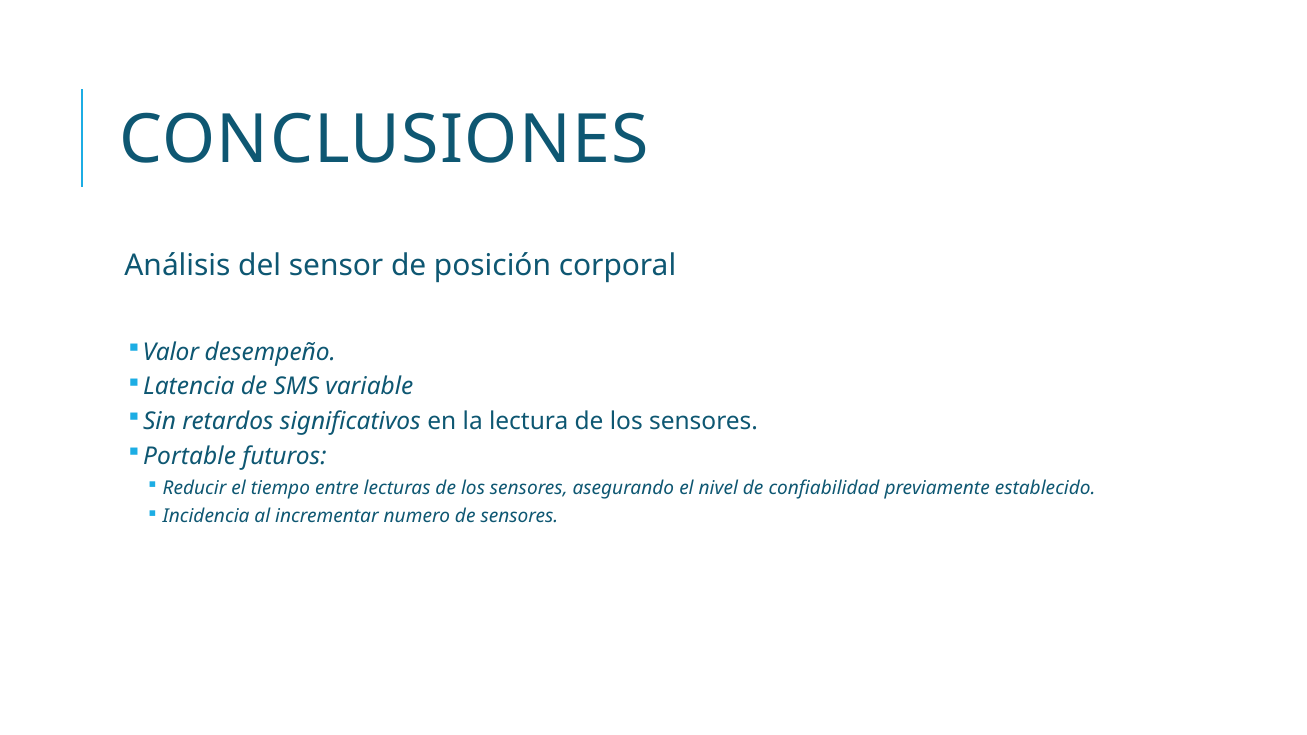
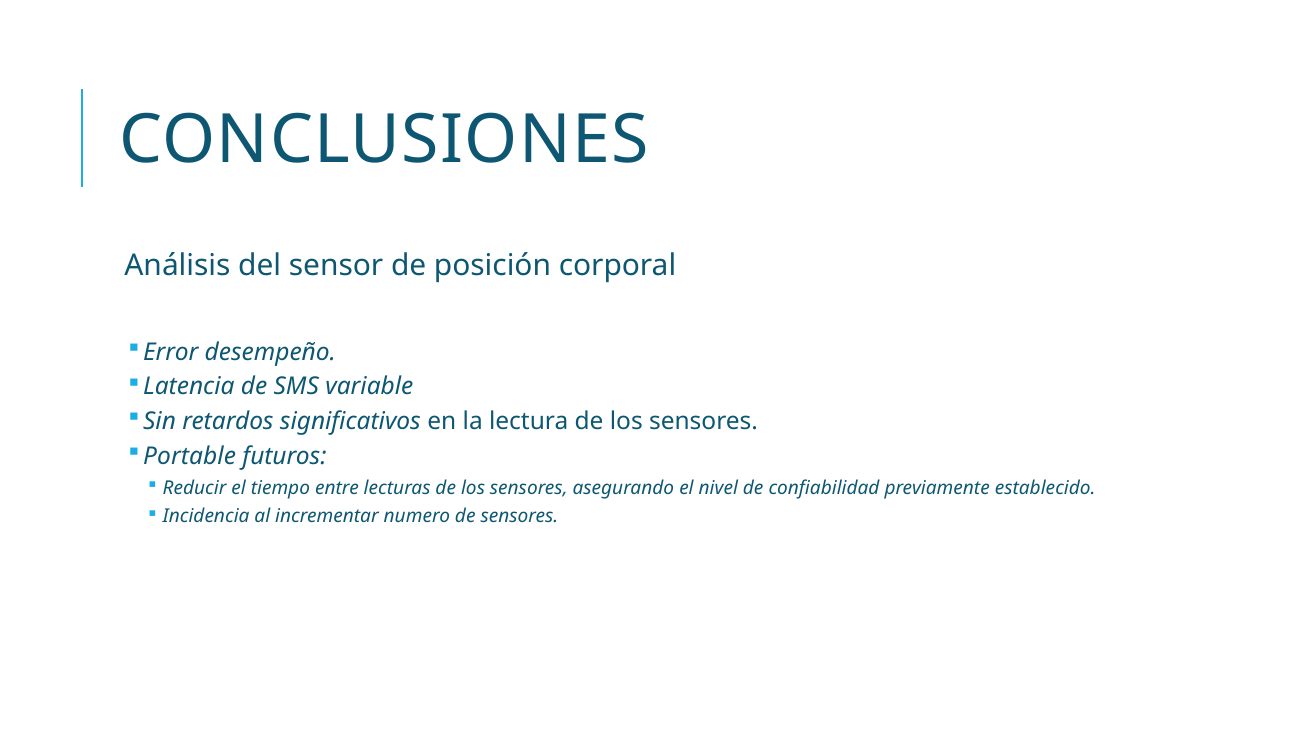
Valor: Valor -> Error
